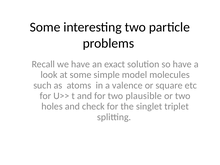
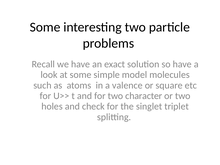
plausible: plausible -> character
